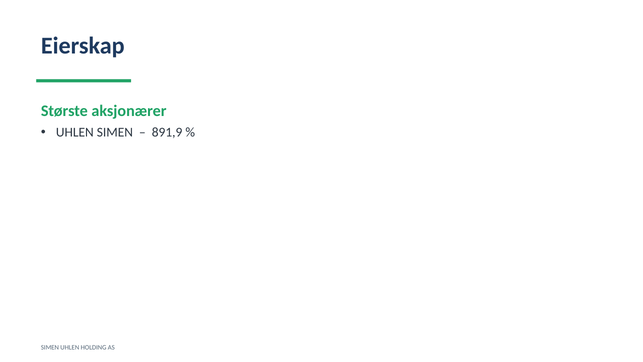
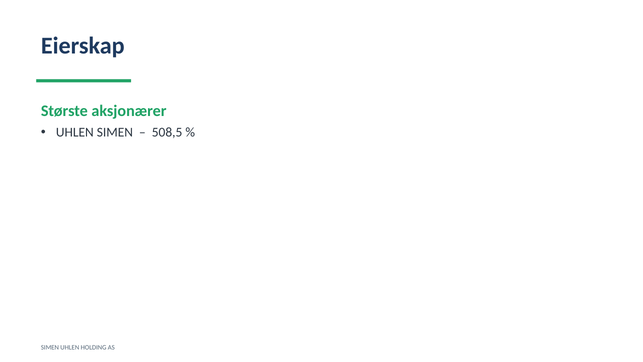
891,9: 891,9 -> 508,5
